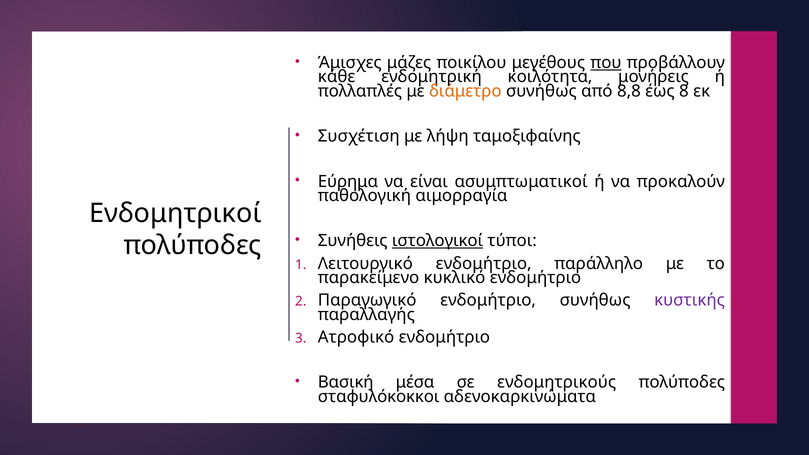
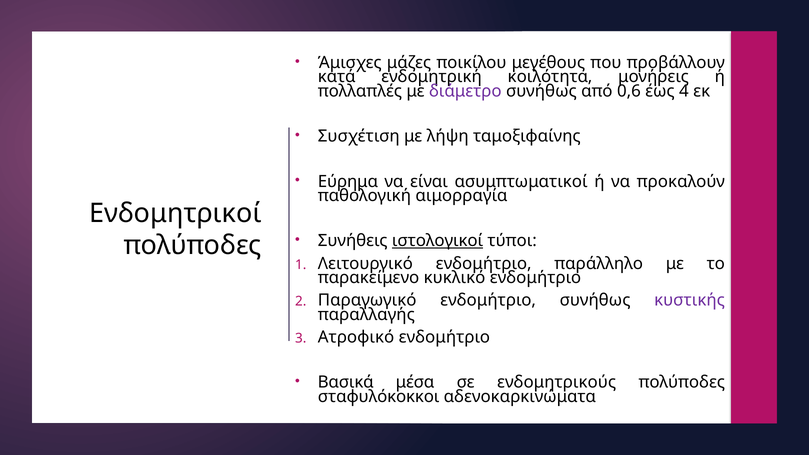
που underline: present -> none
κάθε: κάθε -> κατά
διάμετρο colour: orange -> purple
8,8: 8,8 -> 0,6
8: 8 -> 4
Βασική: Βασική -> Βασικά
